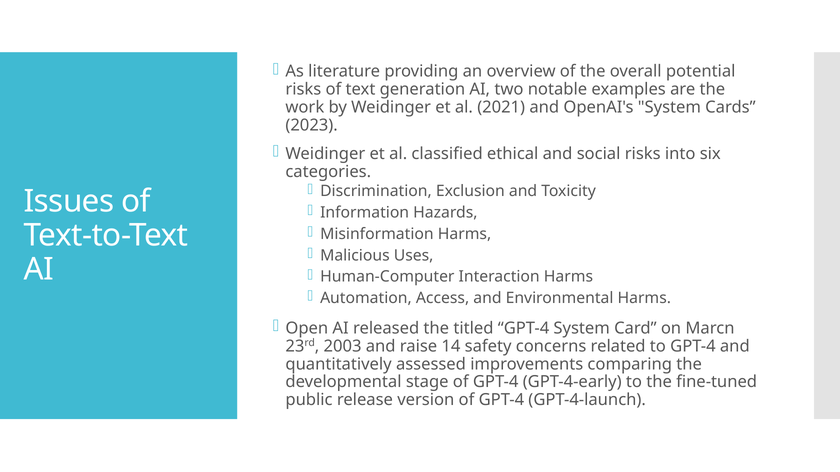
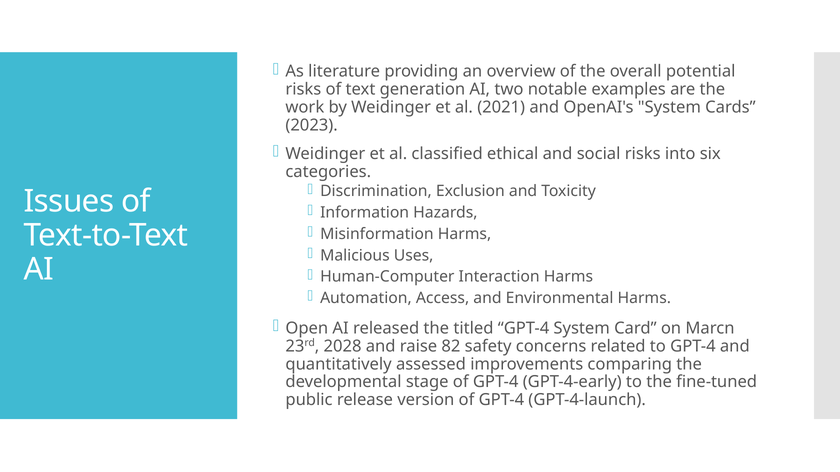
2003: 2003 -> 2028
14: 14 -> 82
